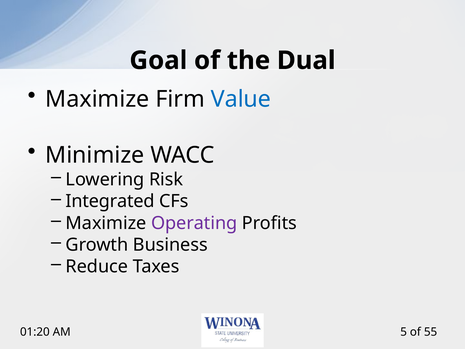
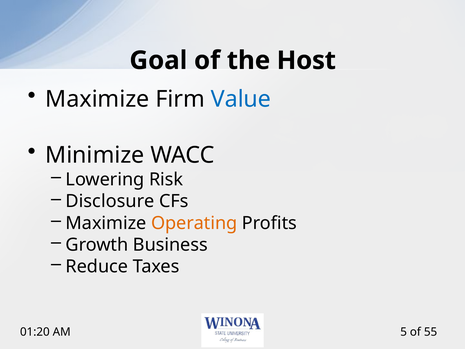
Dual: Dual -> Host
Integrated: Integrated -> Disclosure
Operating colour: purple -> orange
